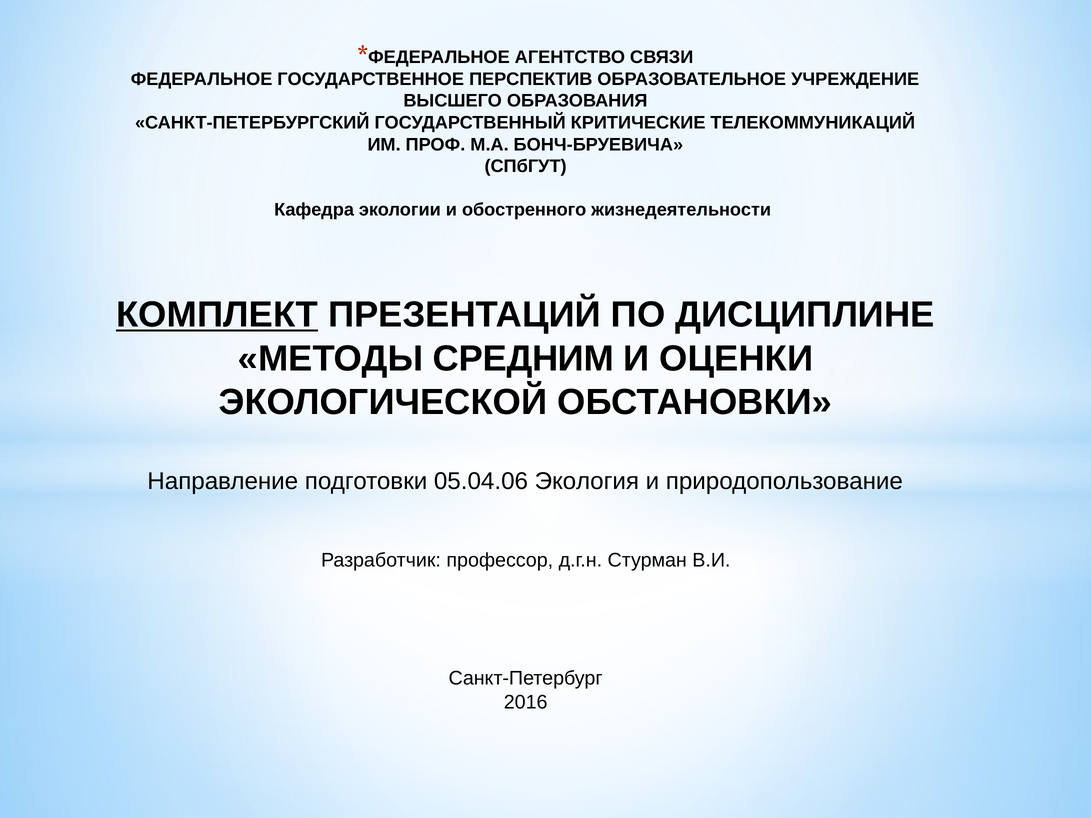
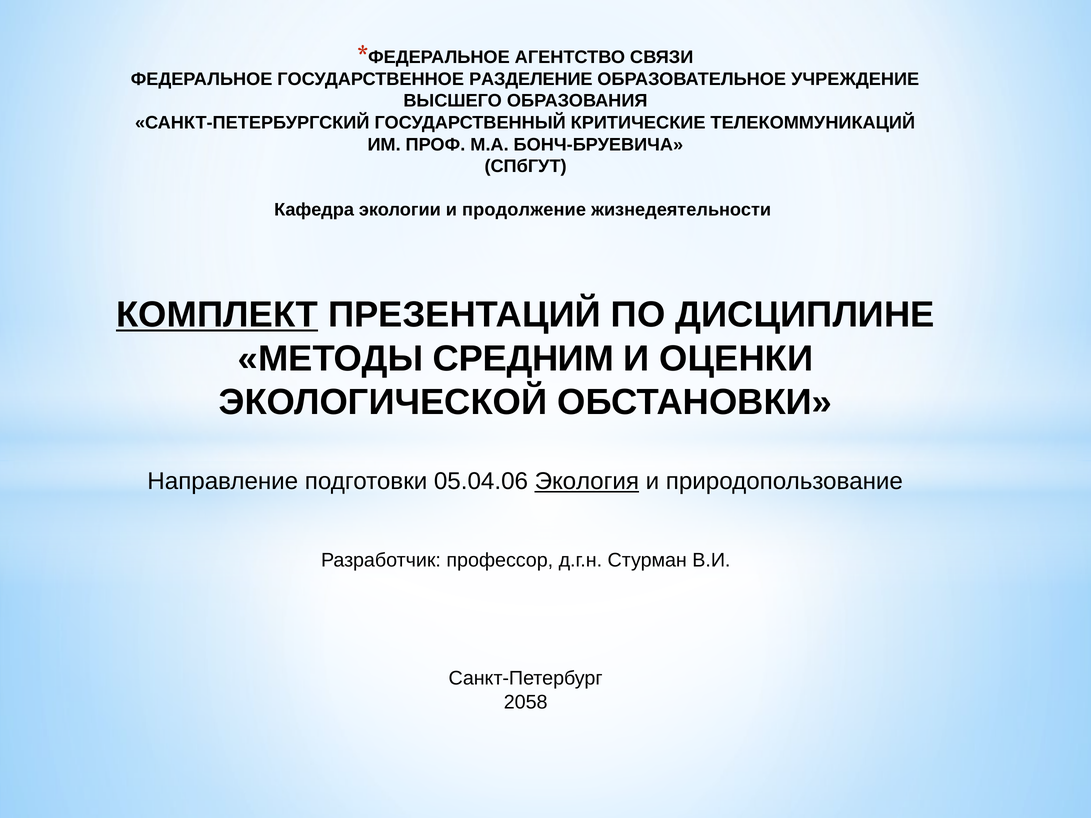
ПЕРСПЕКТИВ: ПЕРСПЕКТИВ -> РАЗДЕЛЕНИЕ
обостренного: обостренного -> продолжение
Экология underline: none -> present
2016: 2016 -> 2058
